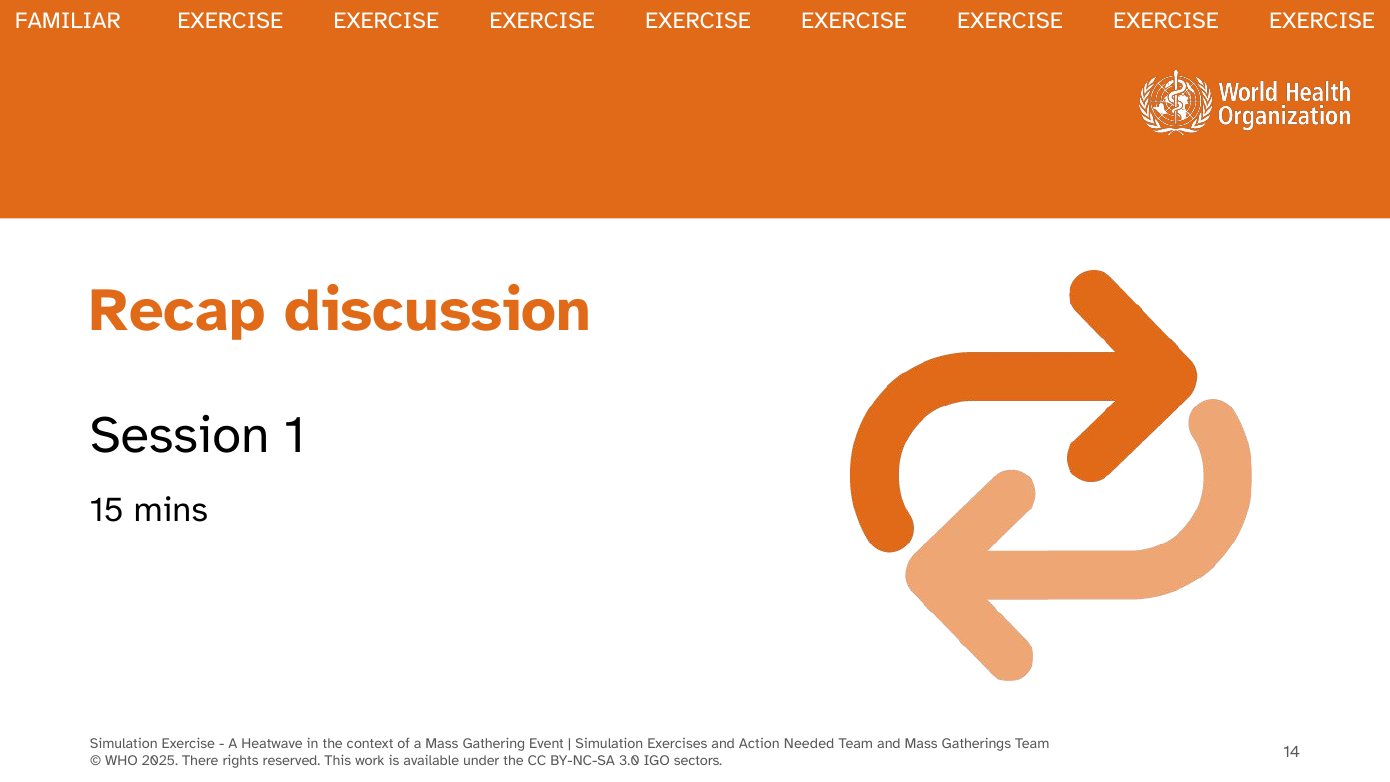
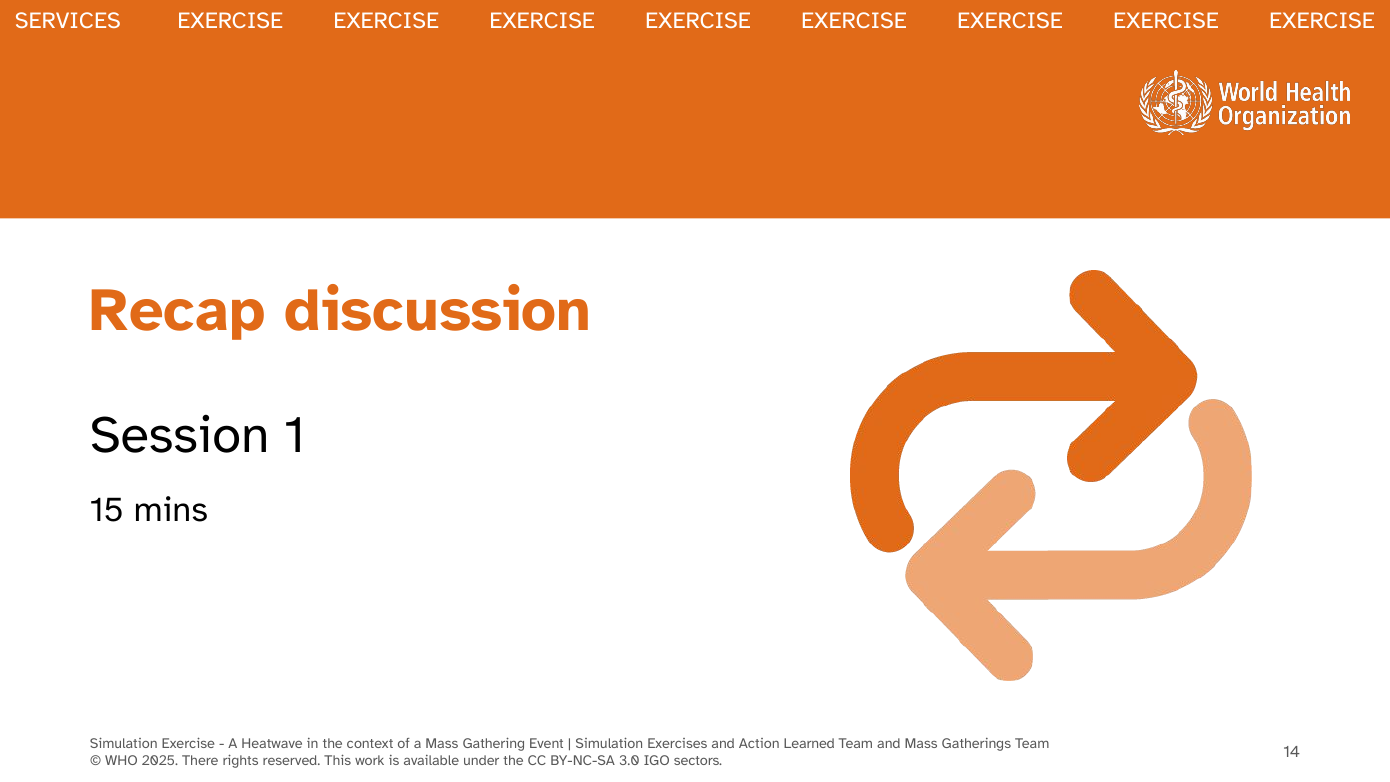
FAMILIAR: FAMILIAR -> SERVICES
Needed: Needed -> Learned
